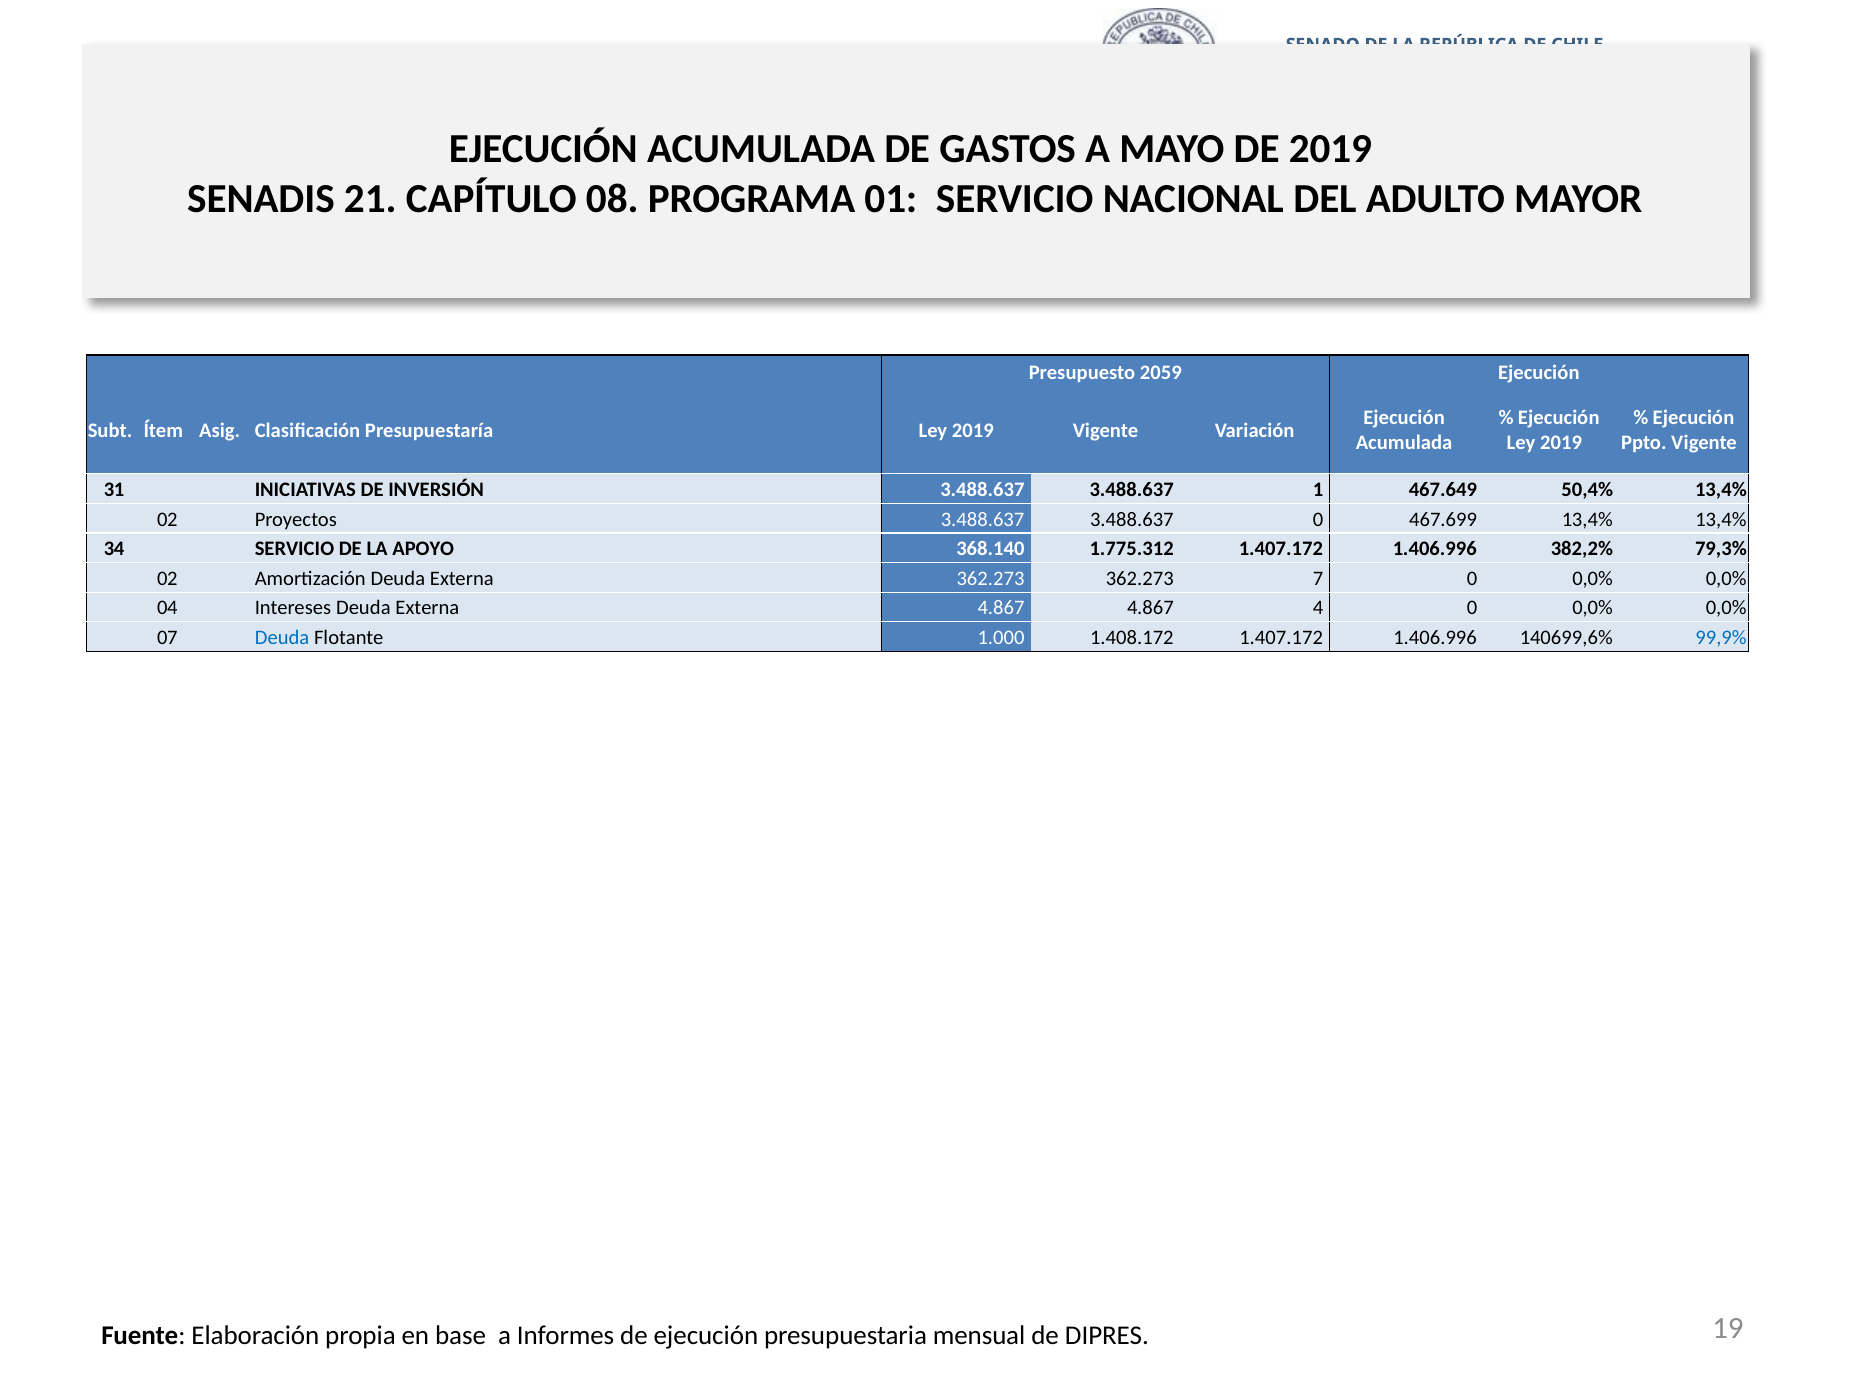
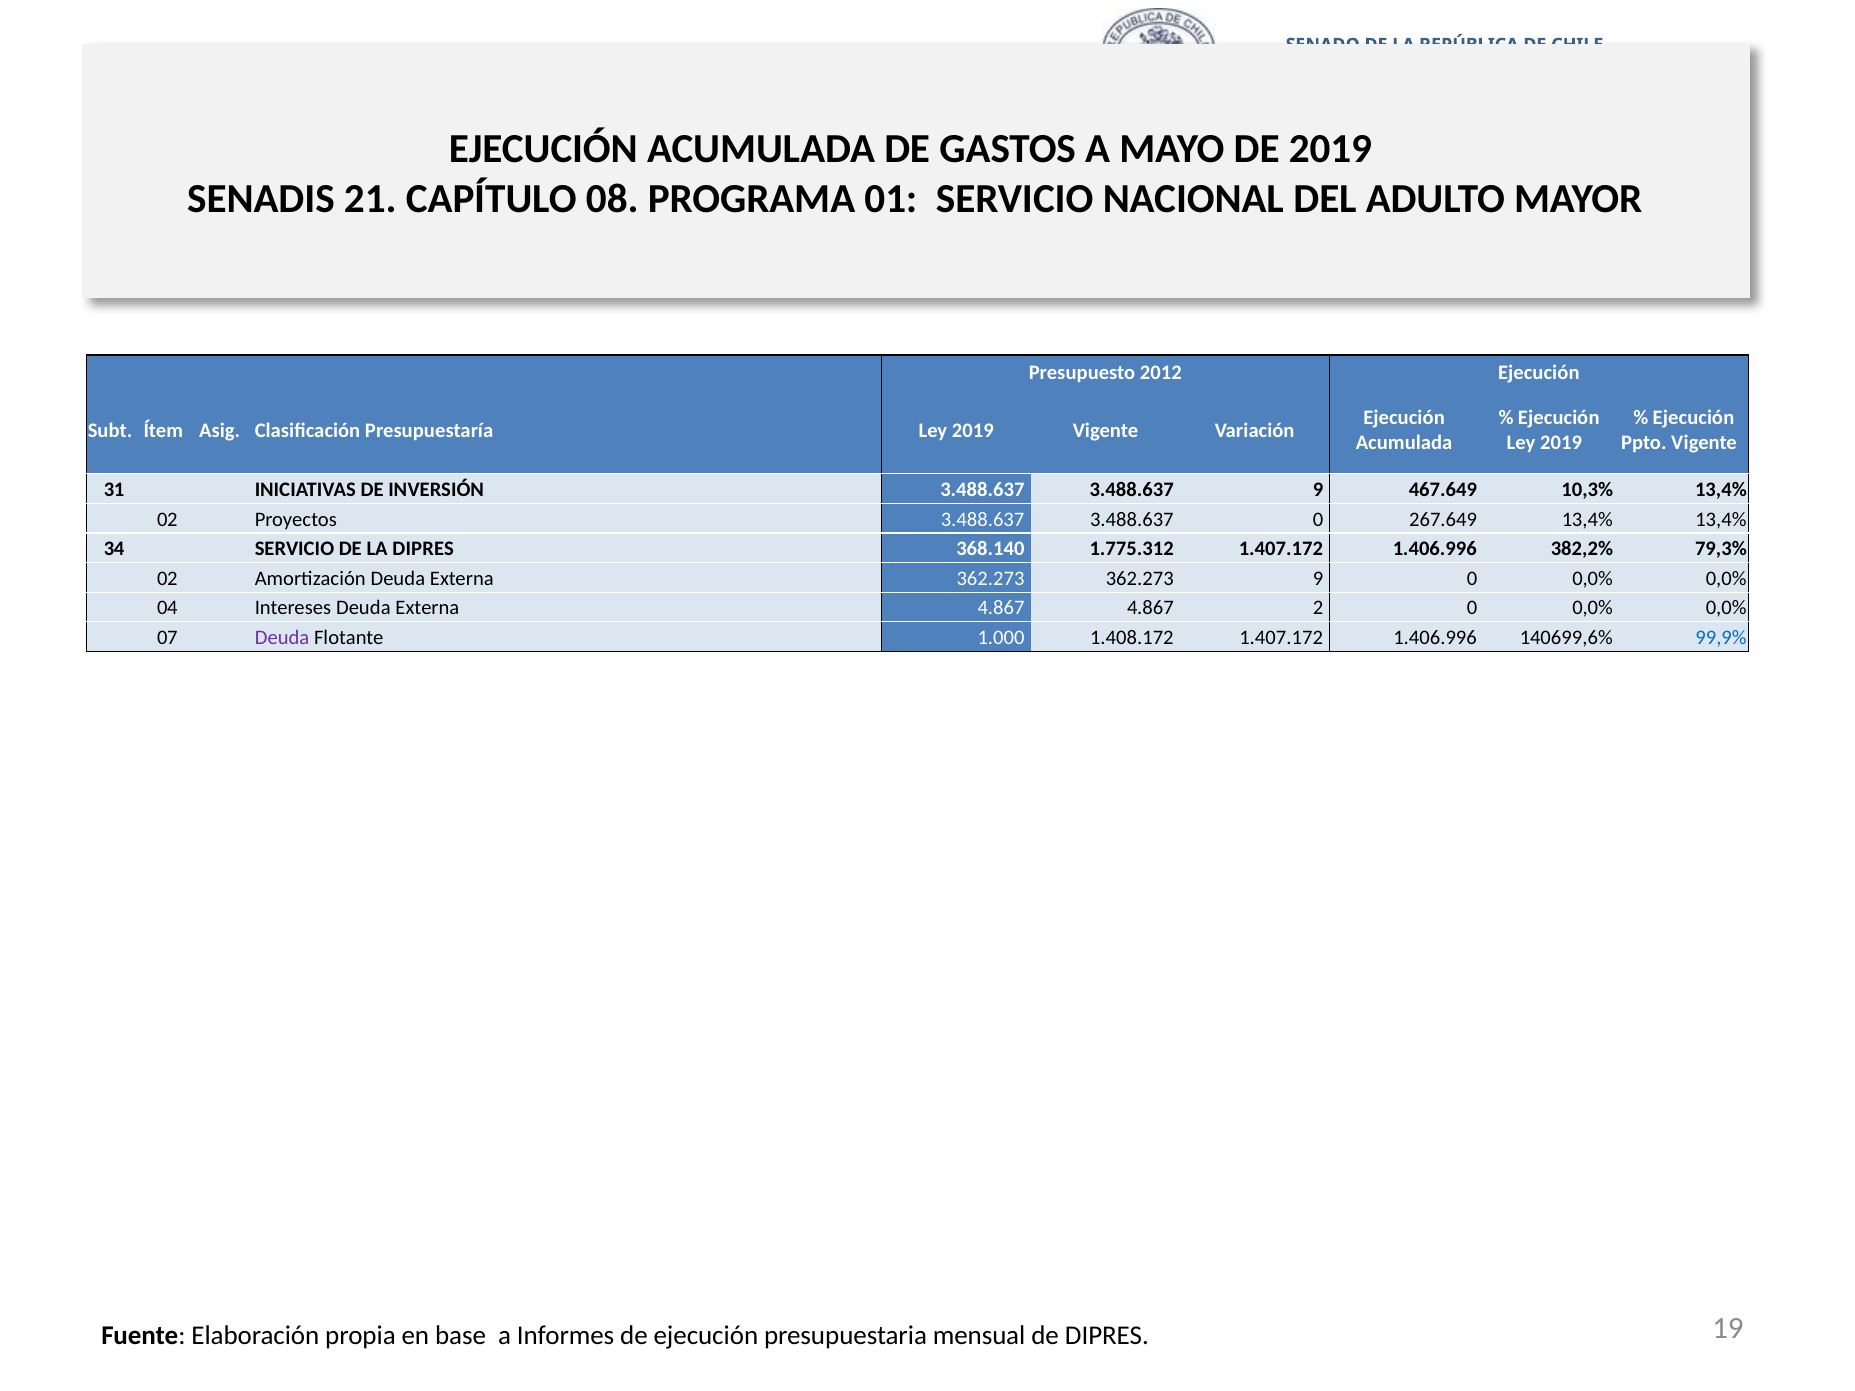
2059: 2059 -> 2012
3.488.637 1: 1 -> 9
50,4%: 50,4% -> 10,3%
467.699: 467.699 -> 267.649
LA APOYO: APOYO -> DIPRES
362.273 7: 7 -> 9
4.867 4: 4 -> 2
Deuda at (282, 638) colour: blue -> purple
